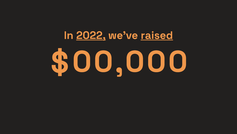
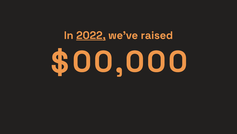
raised underline: present -> none
